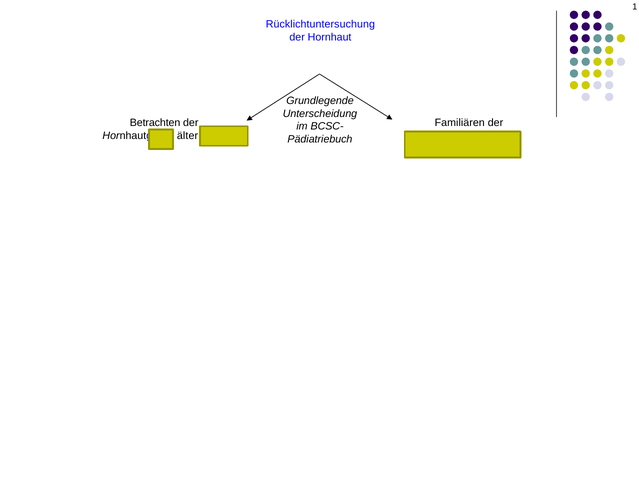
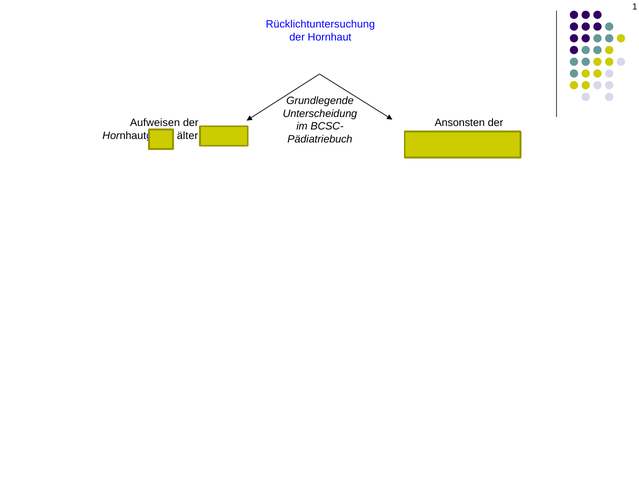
Betrachten: Betrachten -> Aufweisen
Familiären: Familiären -> Ansonsten
